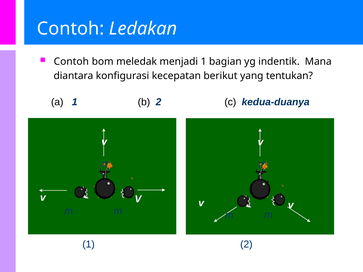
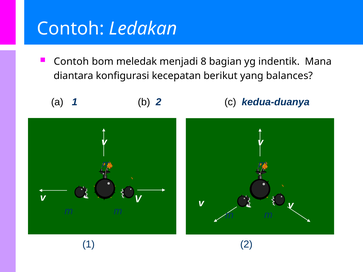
menjadi 1: 1 -> 8
tentukan: tentukan -> balances
